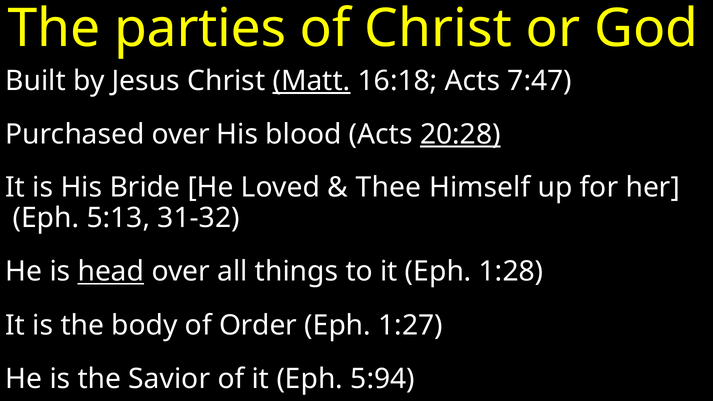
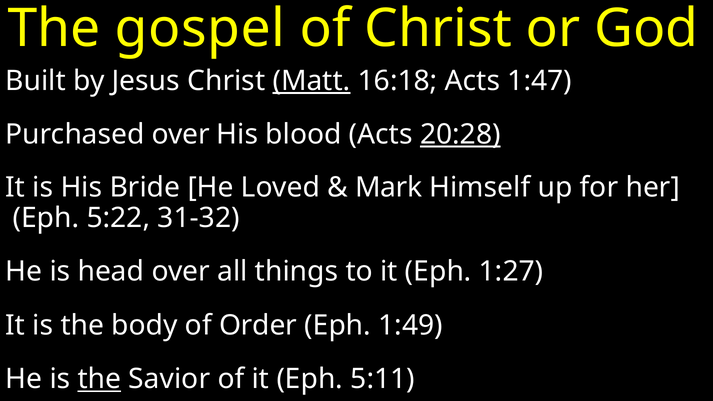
parties: parties -> gospel
7:47: 7:47 -> 1:47
Thee: Thee -> Mark
5:13: 5:13 -> 5:22
head underline: present -> none
1:28: 1:28 -> 1:27
1:27: 1:27 -> 1:49
the at (99, 379) underline: none -> present
5:94: 5:94 -> 5:11
